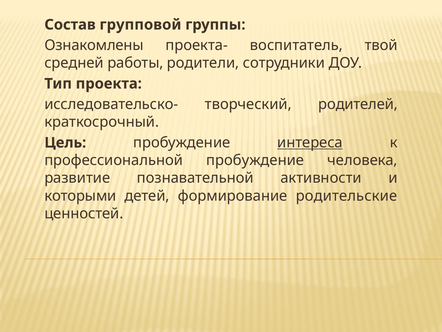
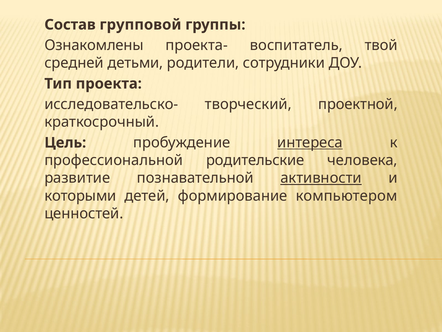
работы: работы -> детьми
родителей: родителей -> проектной
профессиональной пробуждение: пробуждение -> родительские
активности underline: none -> present
родительские: родительские -> компьютером
